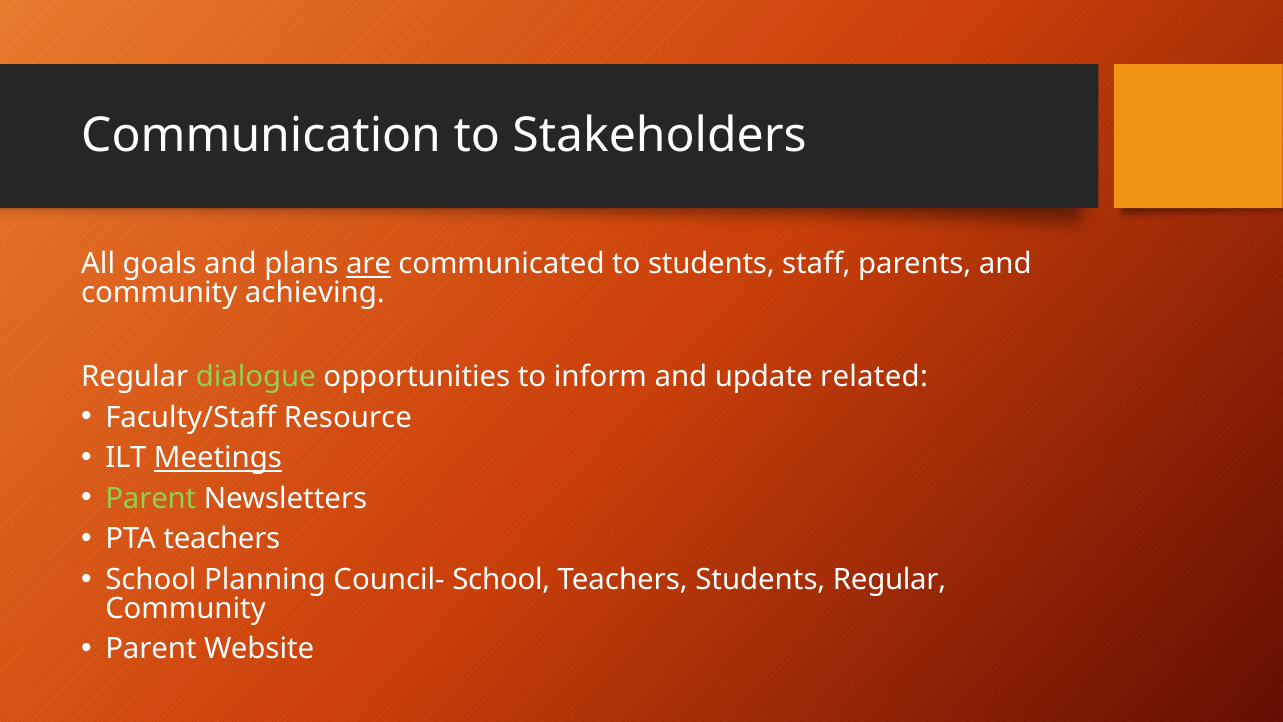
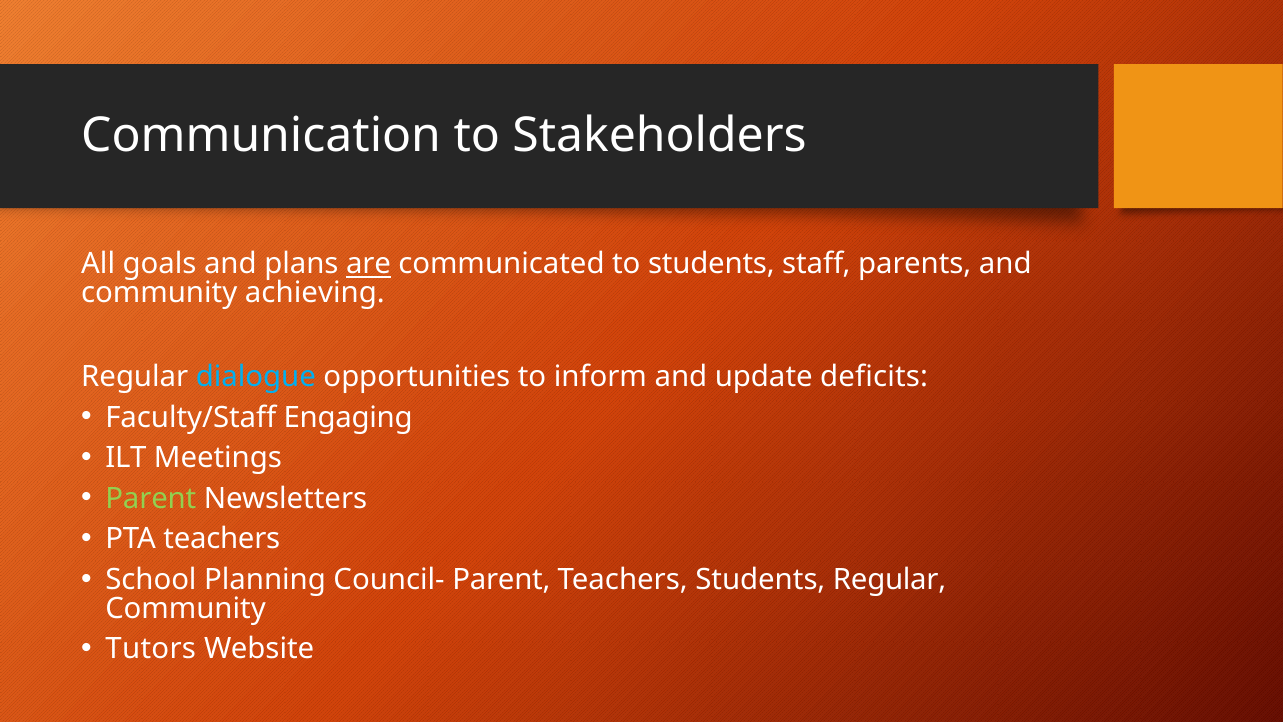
dialogue colour: light green -> light blue
related: related -> deficits
Resource: Resource -> Engaging
Meetings underline: present -> none
Council- School: School -> Parent
Parent at (151, 649): Parent -> Tutors
